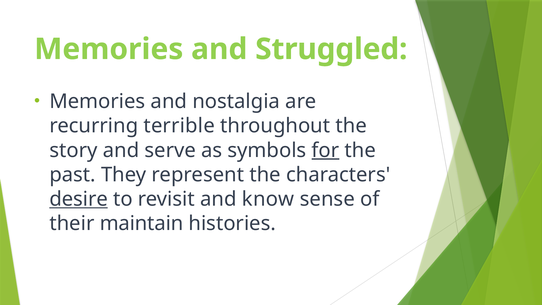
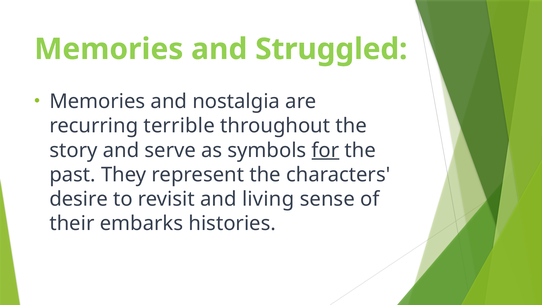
desire underline: present -> none
know: know -> living
maintain: maintain -> embarks
